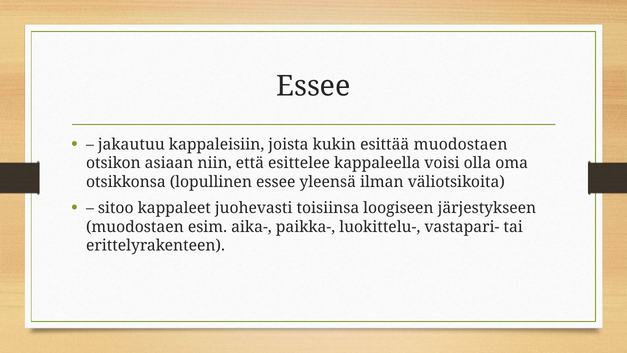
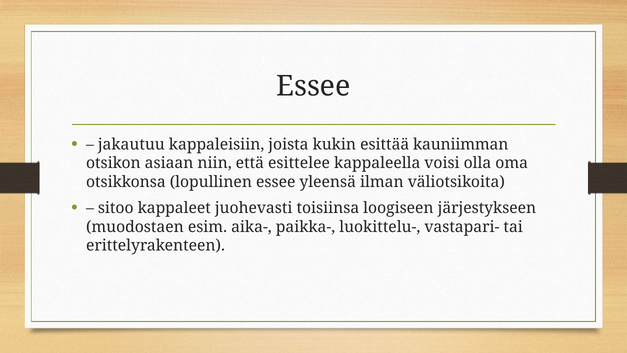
esittää muodostaen: muodostaen -> kauniimman
